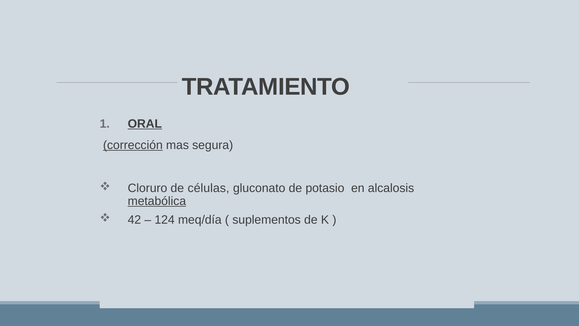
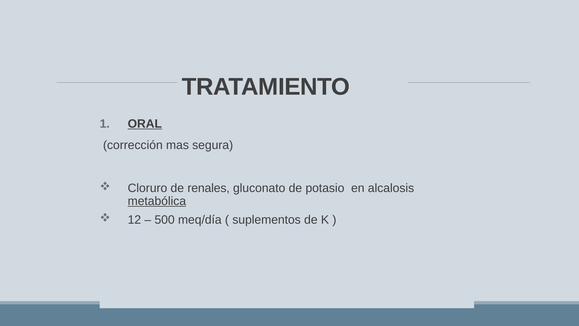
corrección underline: present -> none
células: células -> renales
42: 42 -> 12
124: 124 -> 500
